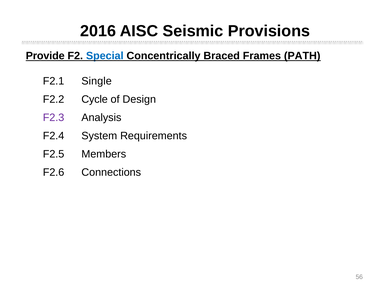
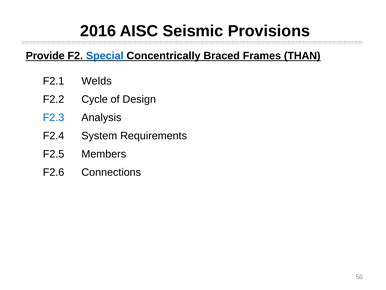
PATH: PATH -> THAN
Single: Single -> Welds
F2.3 colour: purple -> blue
